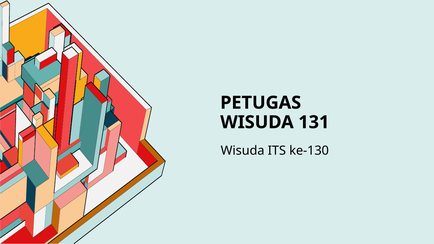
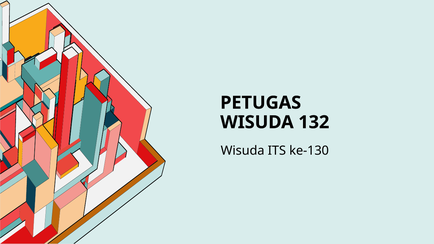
131: 131 -> 132
